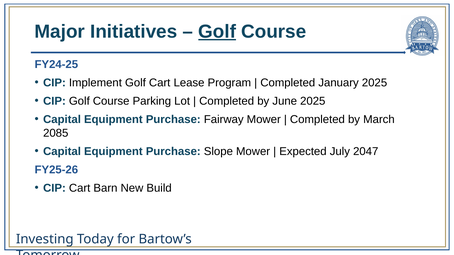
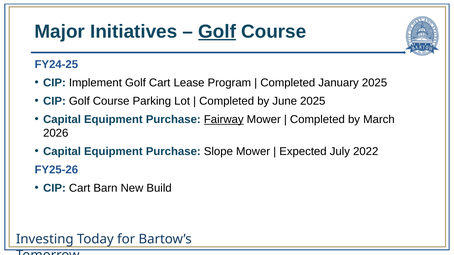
Fairway underline: none -> present
2085: 2085 -> 2026
2047: 2047 -> 2022
